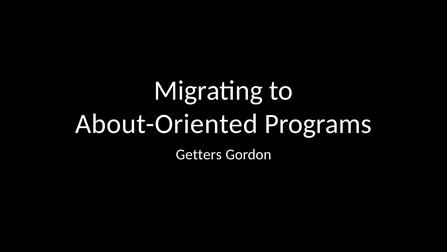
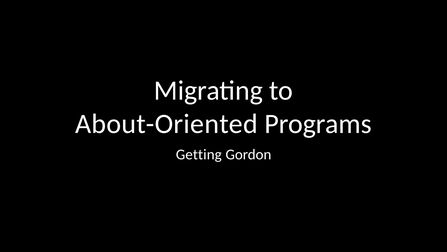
Getters: Getters -> Getting
